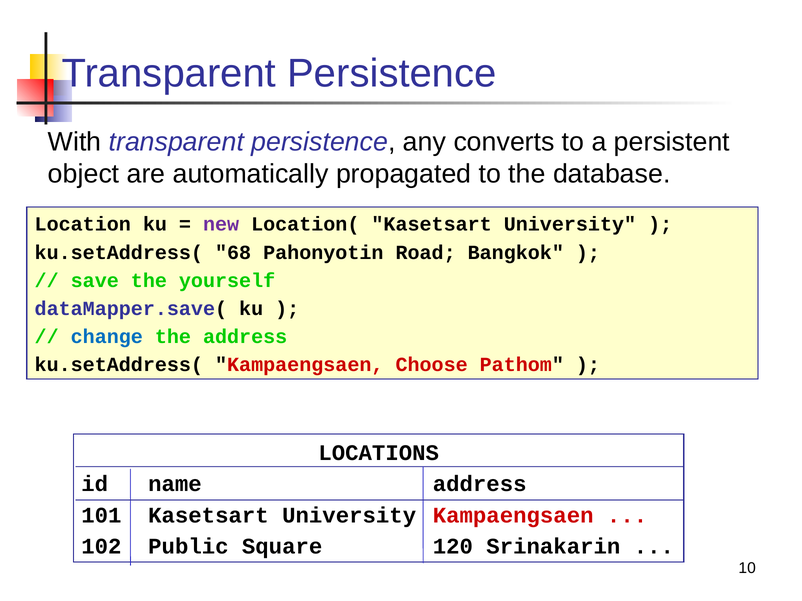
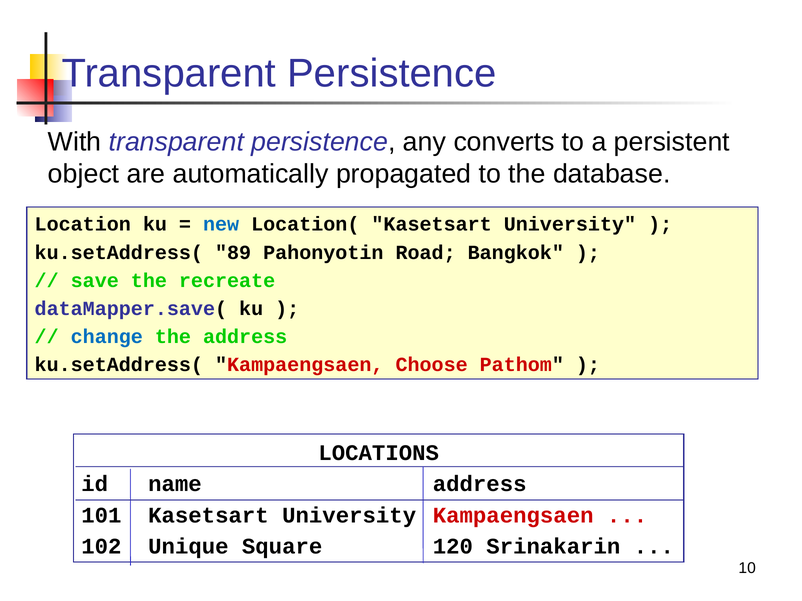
new colour: purple -> blue
68: 68 -> 89
yourself: yourself -> recreate
Public: Public -> Unique
